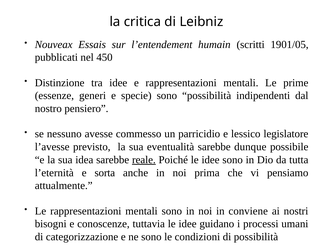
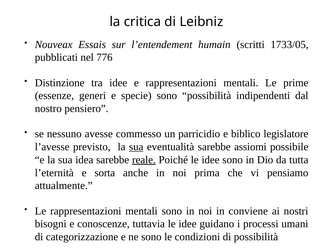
1901/05: 1901/05 -> 1733/05
450: 450 -> 776
lessico: lessico -> biblico
sua at (136, 147) underline: none -> present
dunque: dunque -> assiomi
